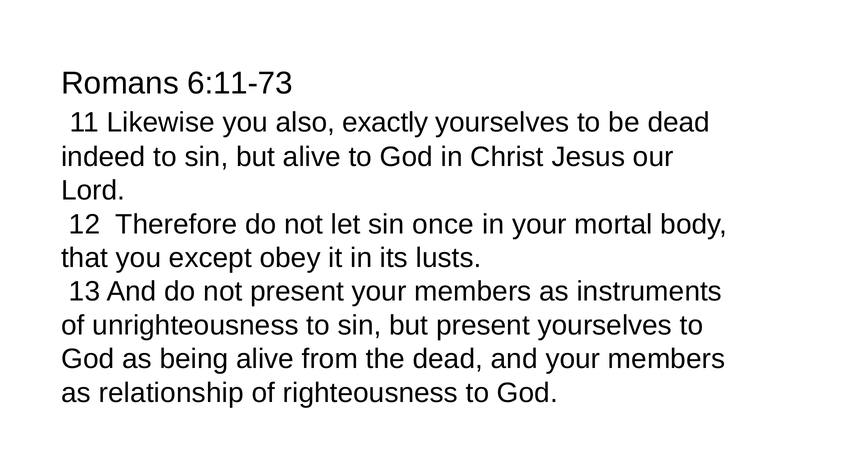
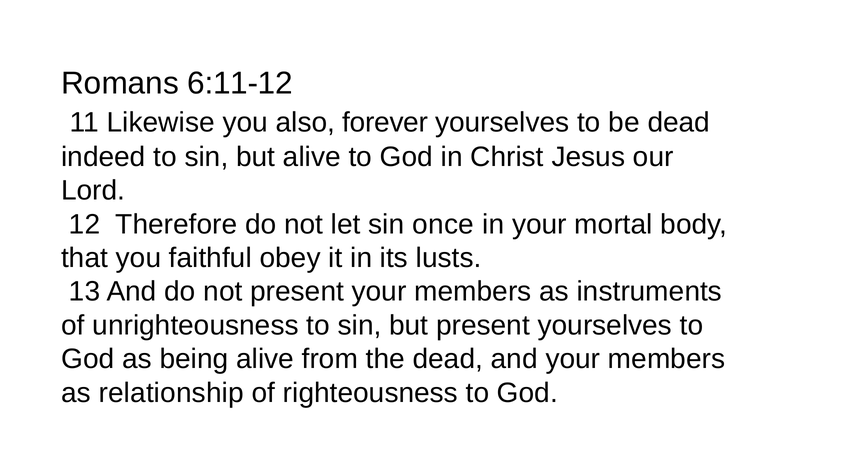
6:11-73: 6:11-73 -> 6:11-12
exactly: exactly -> forever
except: except -> faithful
